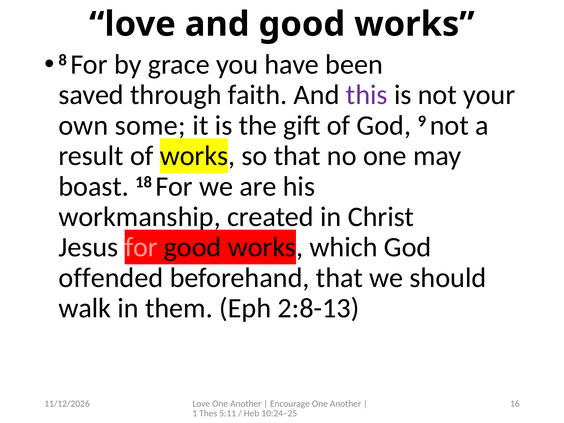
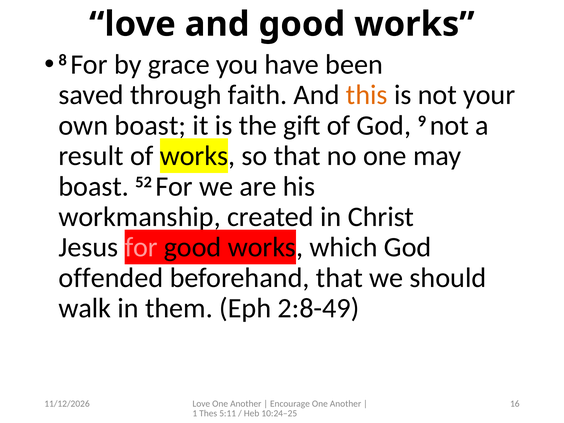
this colour: purple -> orange
own some: some -> boast
18: 18 -> 52
2:8-13: 2:8-13 -> 2:8-49
